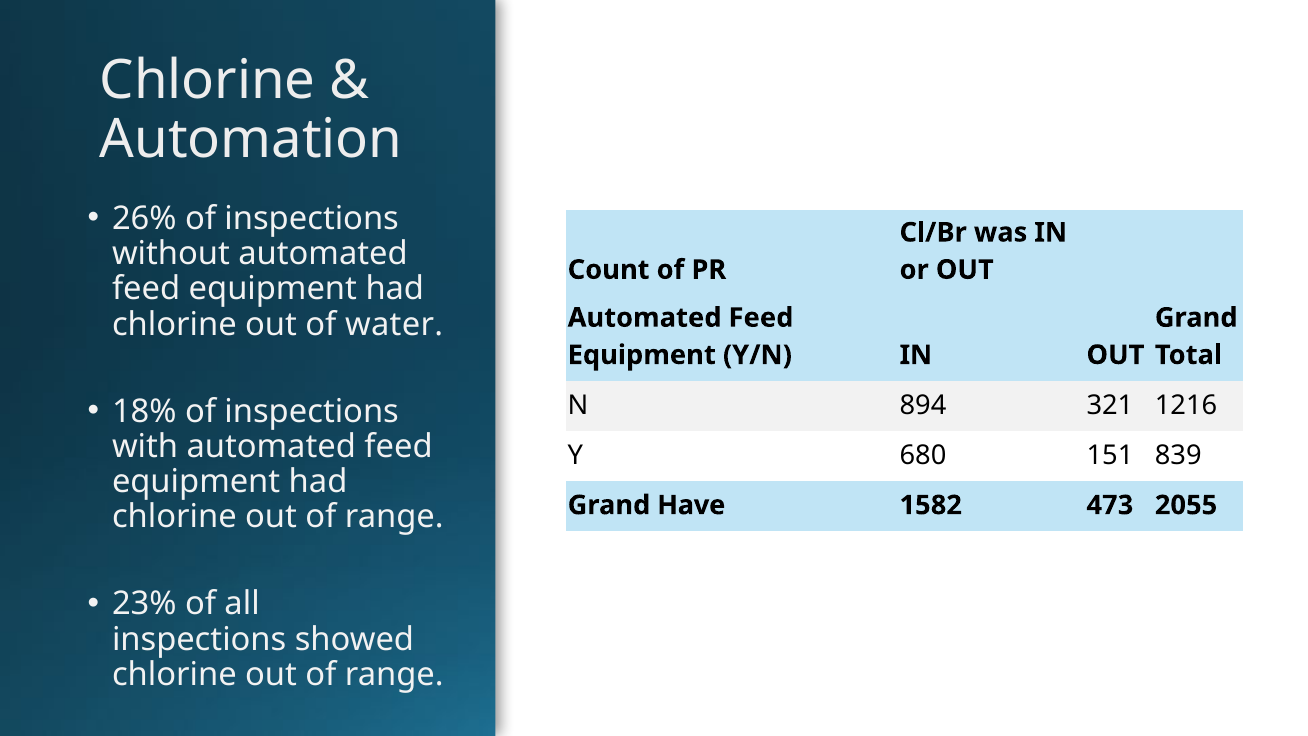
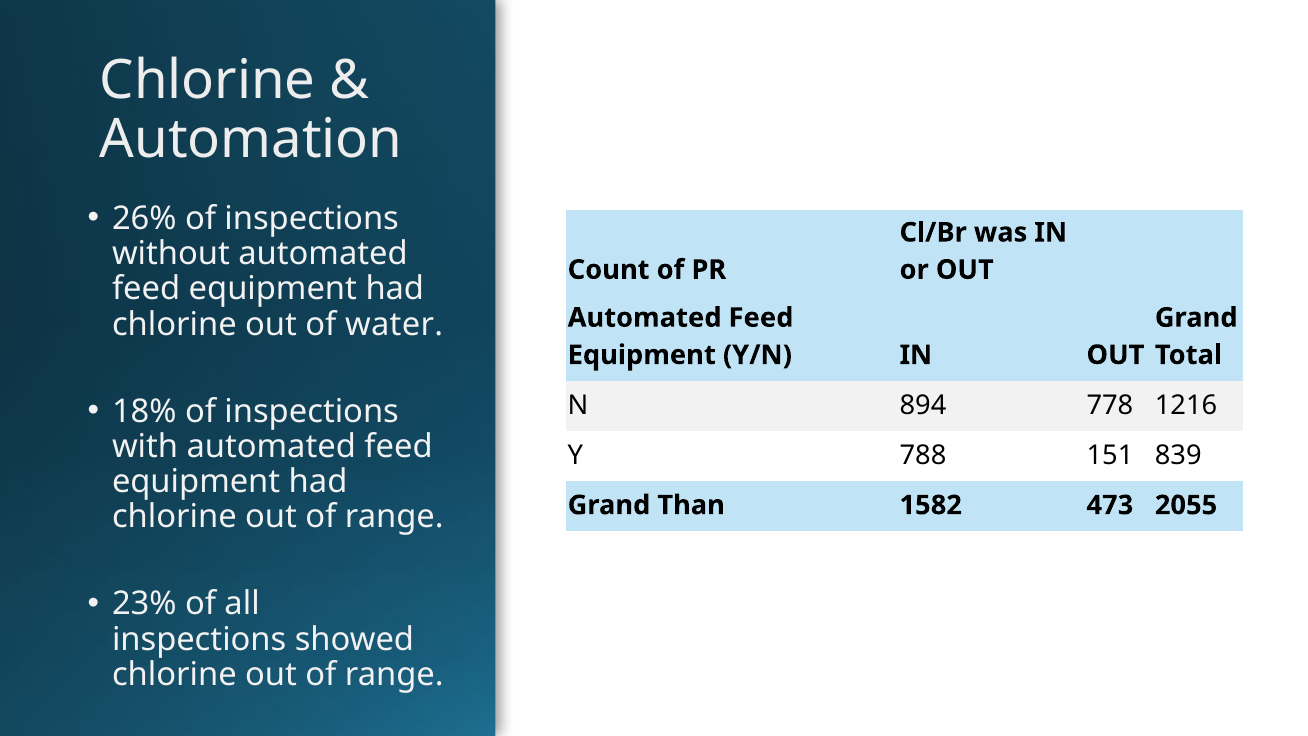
321: 321 -> 778
680: 680 -> 788
Have: Have -> Than
